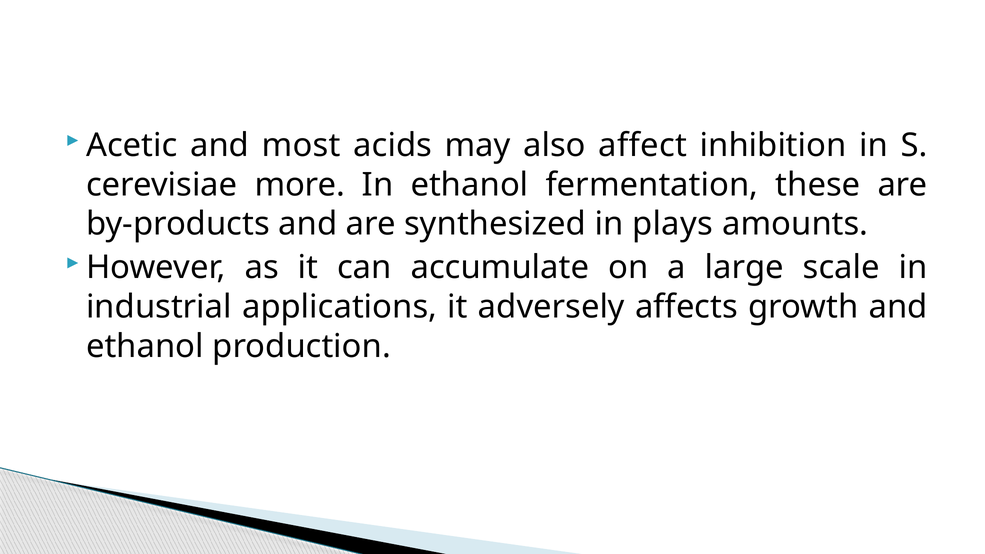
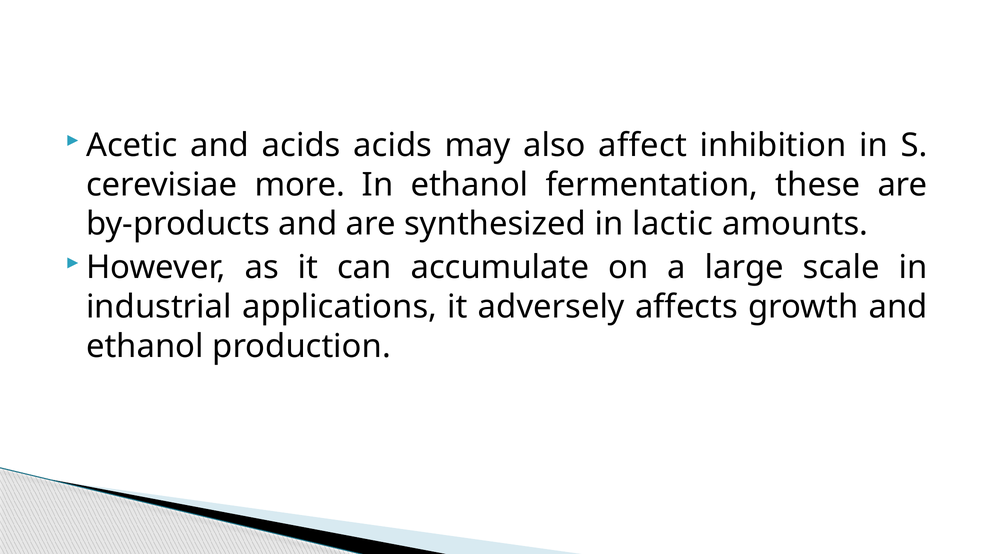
and most: most -> acids
plays: plays -> lactic
